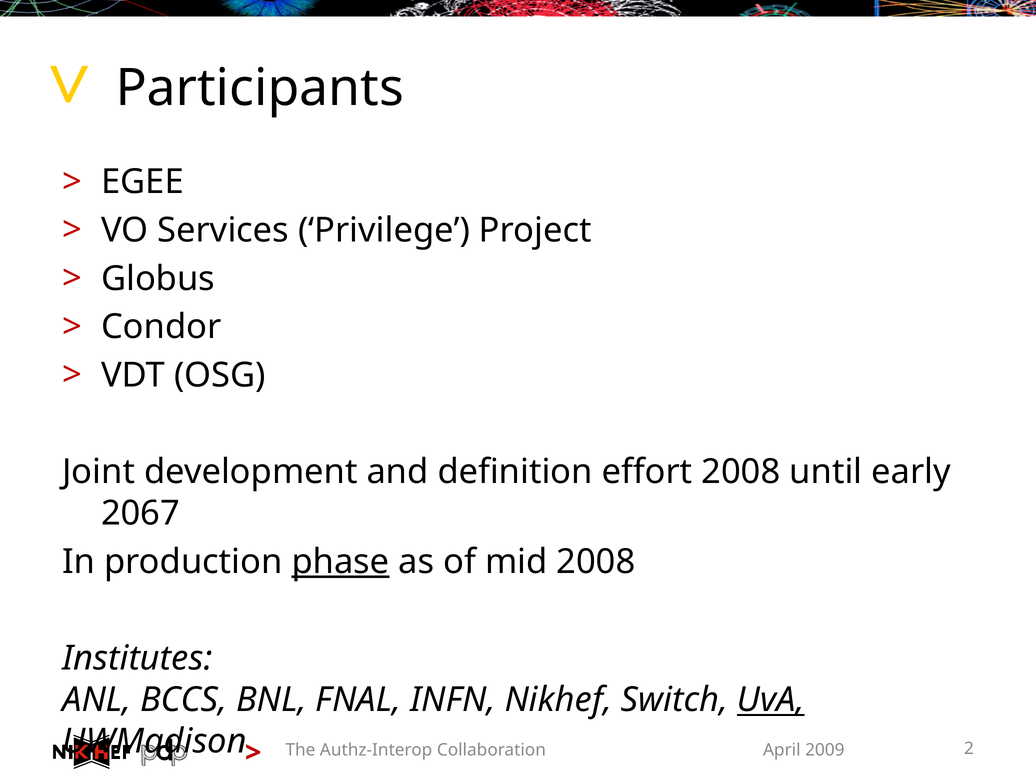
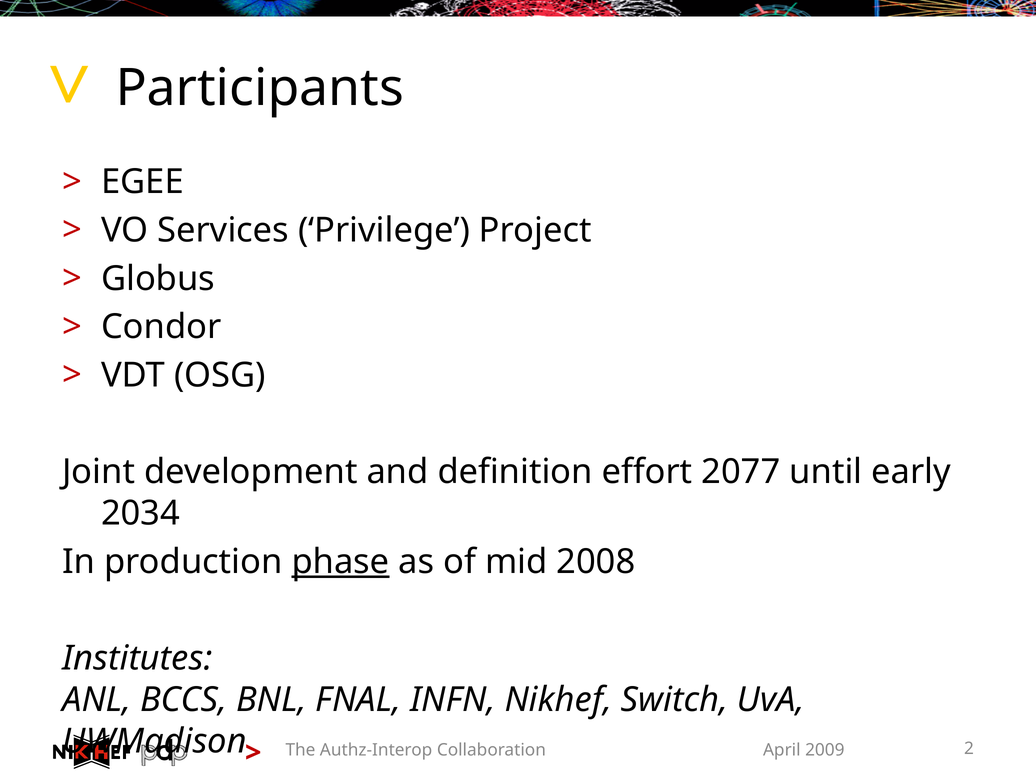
effort 2008: 2008 -> 2077
2067: 2067 -> 2034
UvA underline: present -> none
